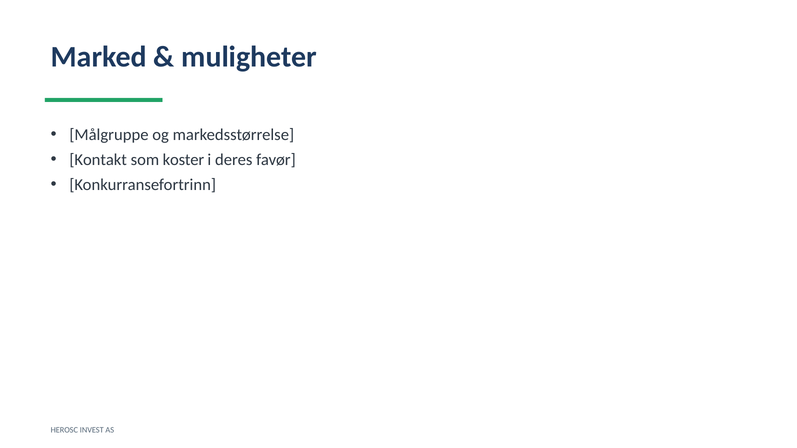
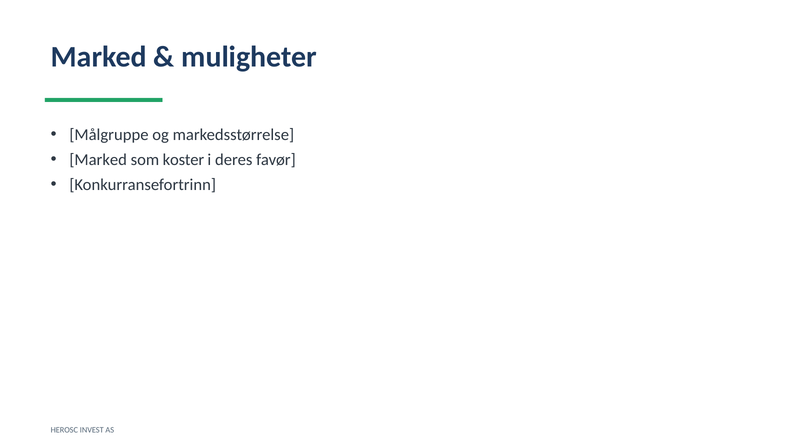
Kontakt at (98, 160): Kontakt -> Marked
